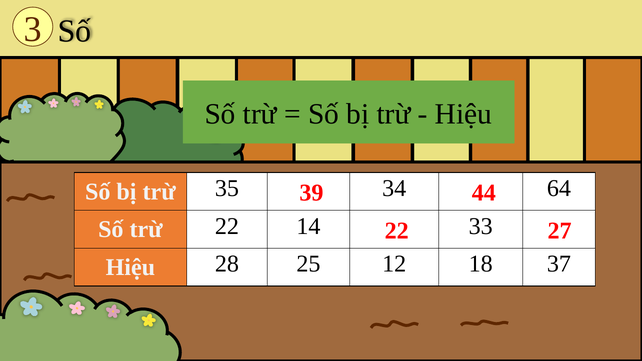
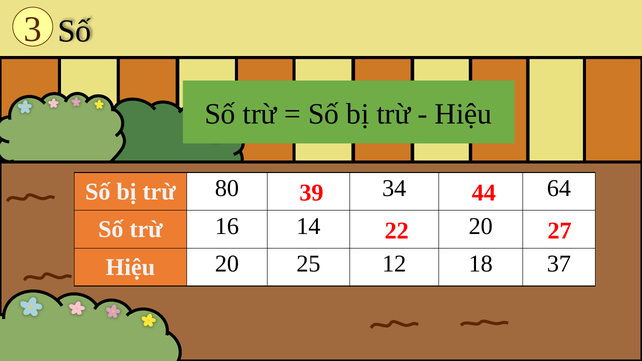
35: 35 -> 80
trừ 22: 22 -> 16
33 at (481, 226): 33 -> 20
Hiệu 28: 28 -> 20
